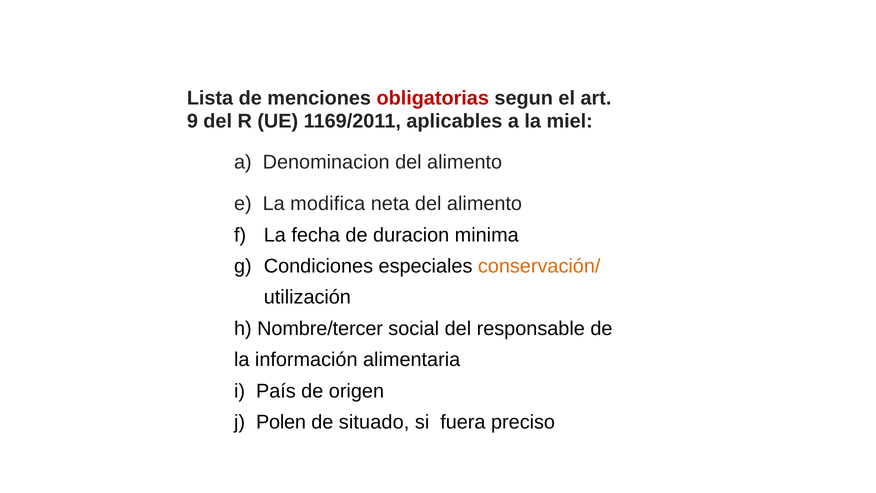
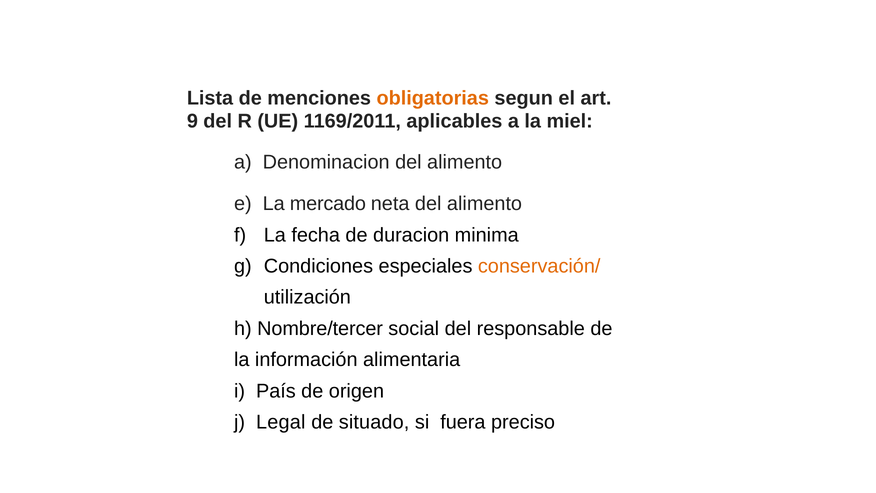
obligatorias colour: red -> orange
modifica: modifica -> mercado
Polen: Polen -> Legal
